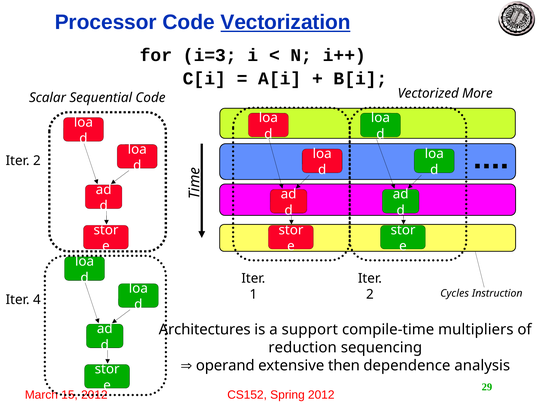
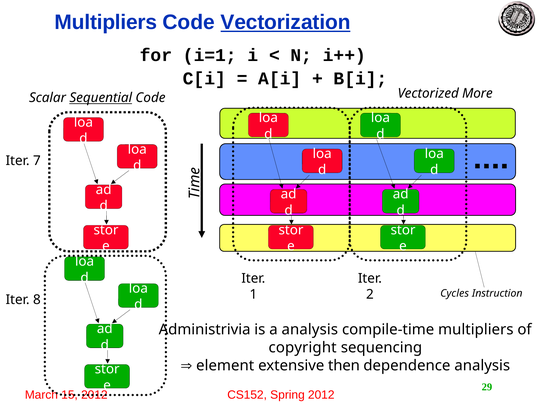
Processor at (106, 22): Processor -> Multipliers
i=3: i=3 -> i=1
Sequential underline: none -> present
2 at (37, 161): 2 -> 7
4: 4 -> 8
Architectures: Architectures -> Administrivia
a support: support -> analysis
reduction: reduction -> copyright
operand: operand -> element
